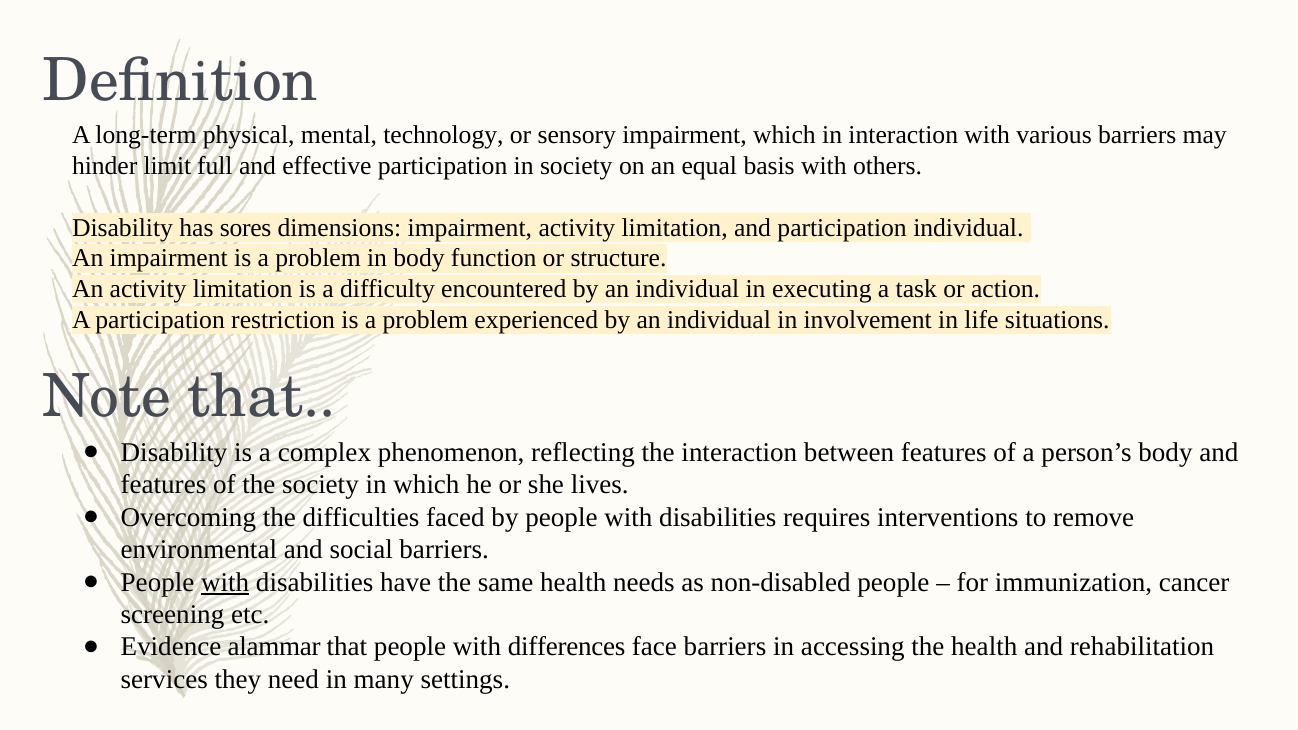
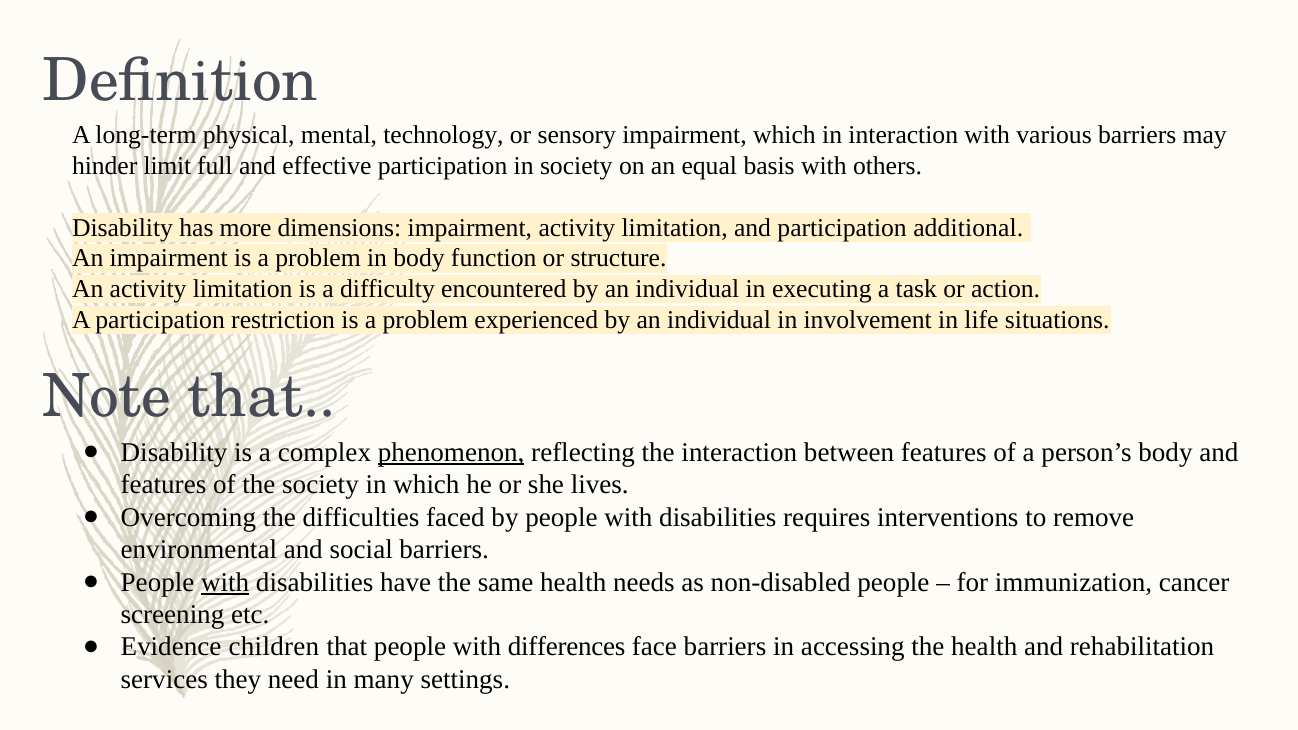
sores: sores -> more
participation individual: individual -> additional
phenomenon underline: none -> present
alammar: alammar -> children
